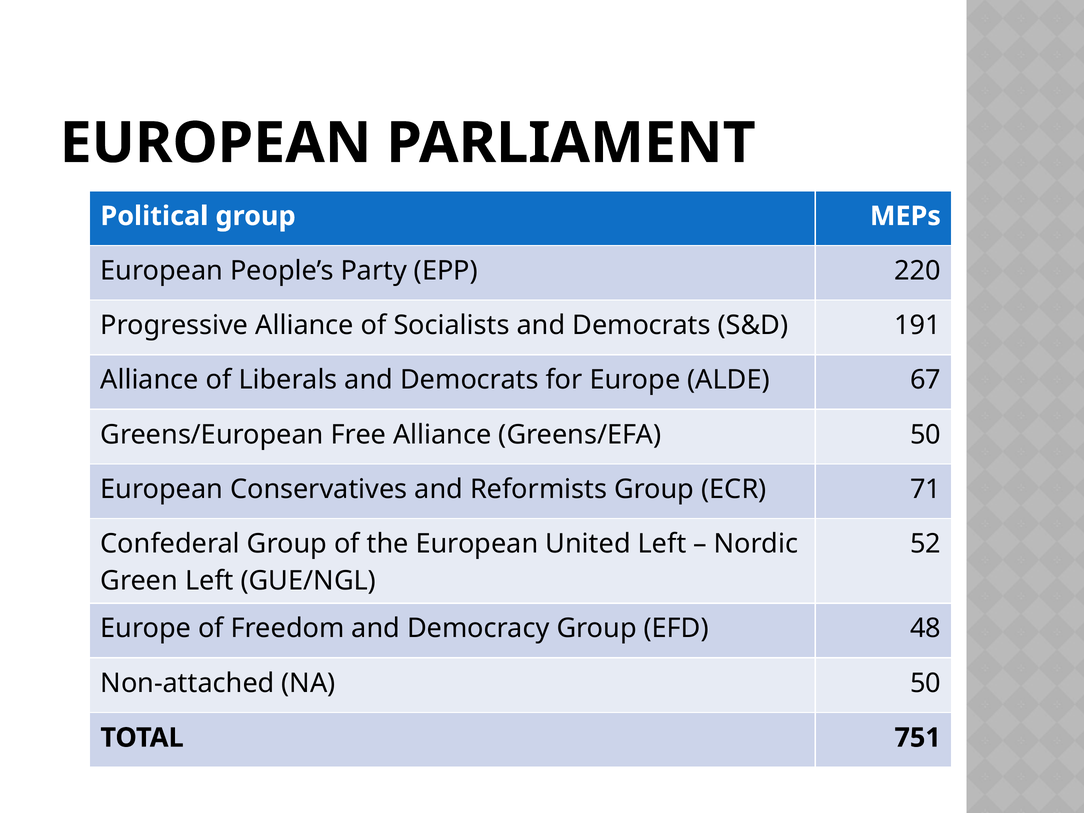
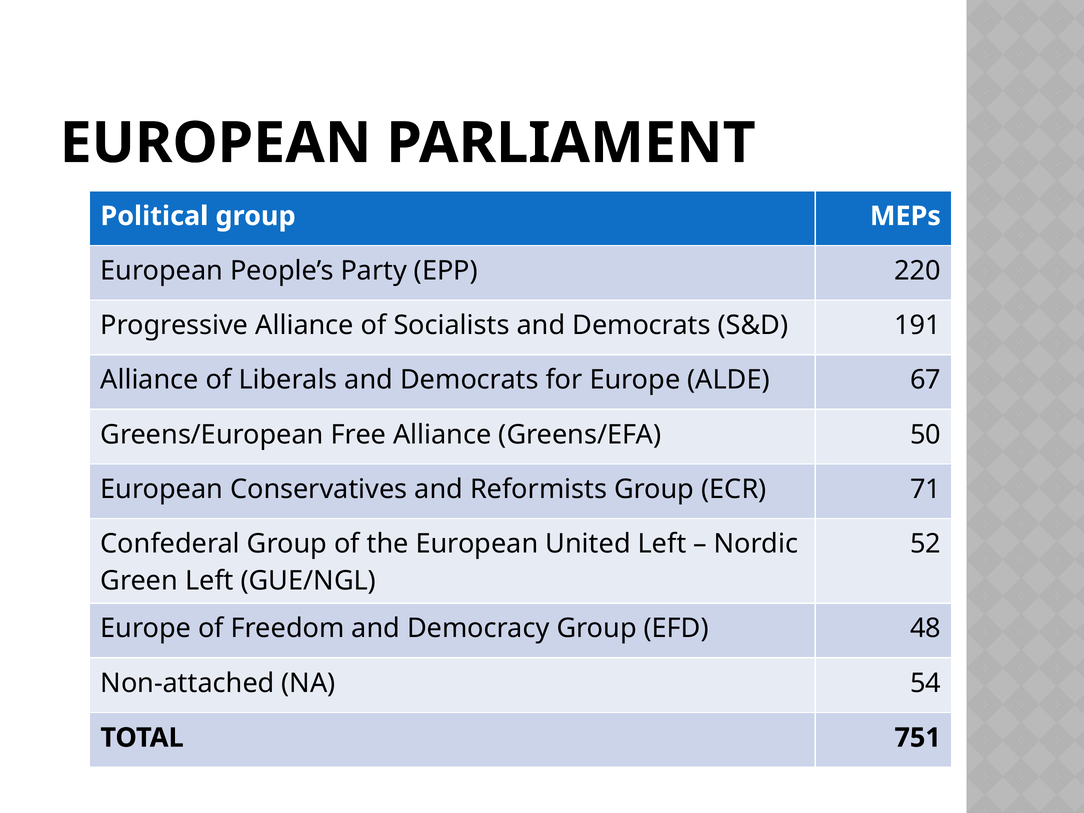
NA 50: 50 -> 54
